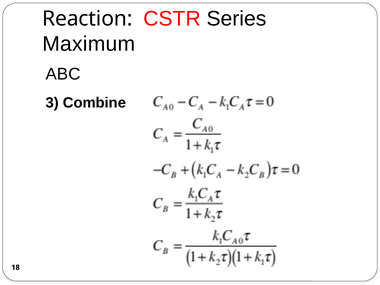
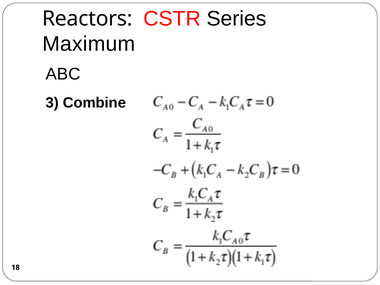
Reaction: Reaction -> Reactors
